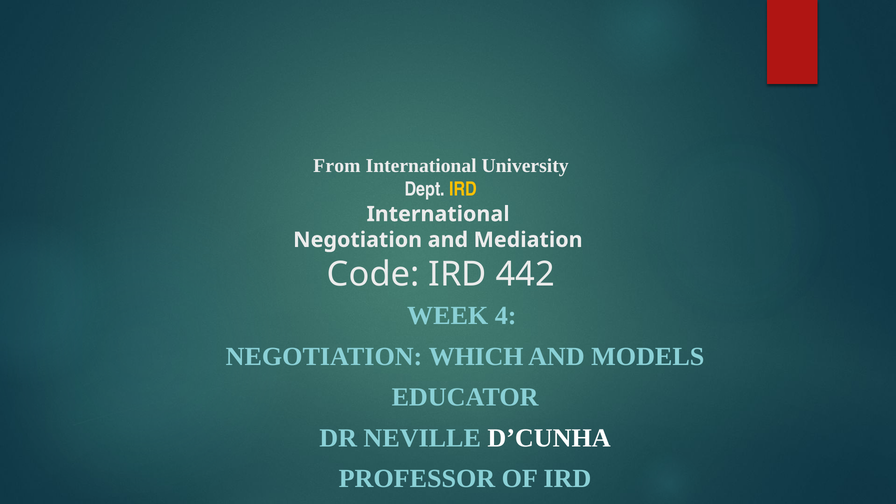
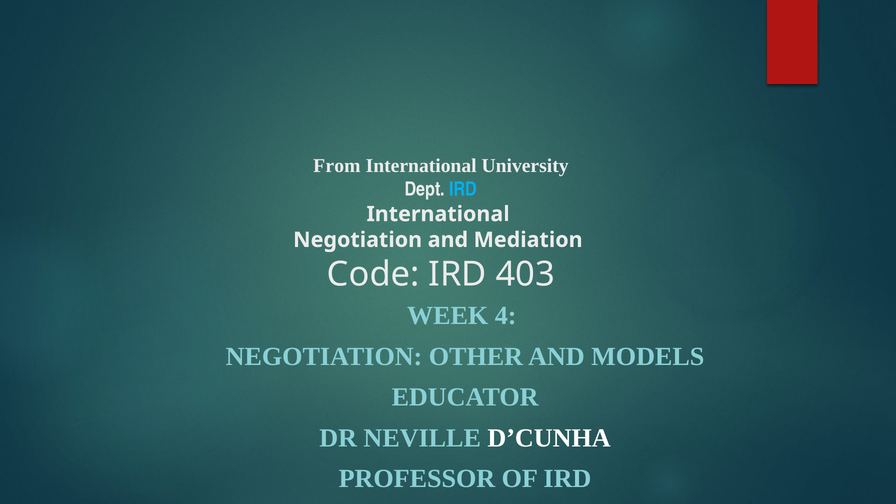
IRD at (463, 189) colour: yellow -> light blue
442: 442 -> 403
WHICH: WHICH -> OTHER
